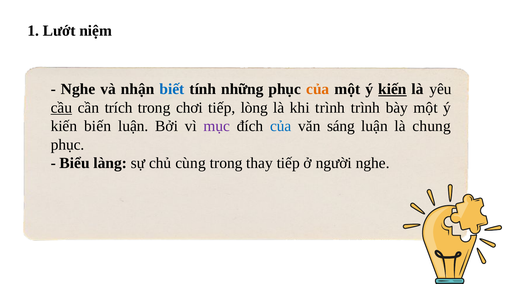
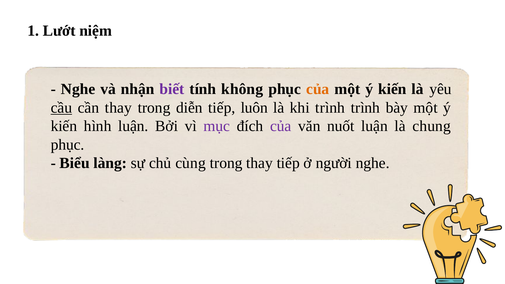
biết colour: blue -> purple
những: những -> không
kiến at (392, 89) underline: present -> none
cần trích: trích -> thay
chơi: chơi -> diễn
lòng: lòng -> luôn
biến: biến -> hình
của at (281, 126) colour: blue -> purple
sáng: sáng -> nuốt
